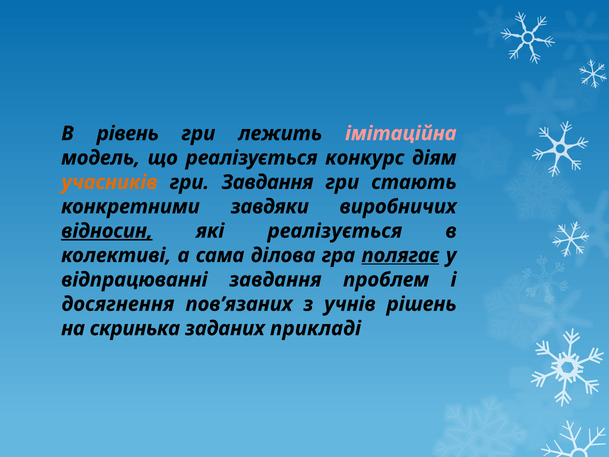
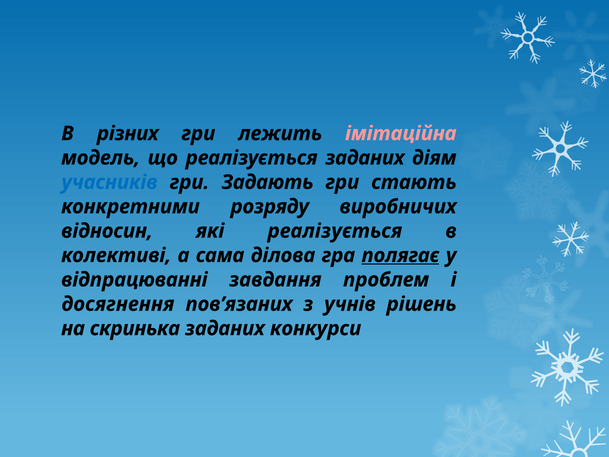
рівень: рівень -> різних
реалізується конкурс: конкурс -> заданих
учасників colour: orange -> blue
гри Завдання: Завдання -> Задають
завдяки: завдяки -> розряду
відносин underline: present -> none
прикладі: прикладі -> конкурси
